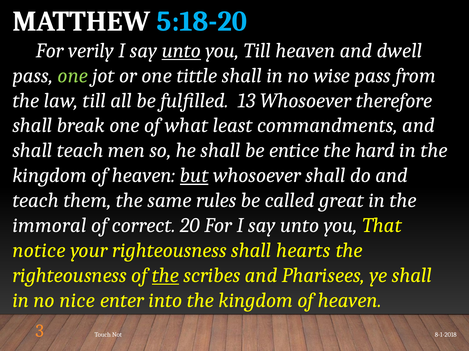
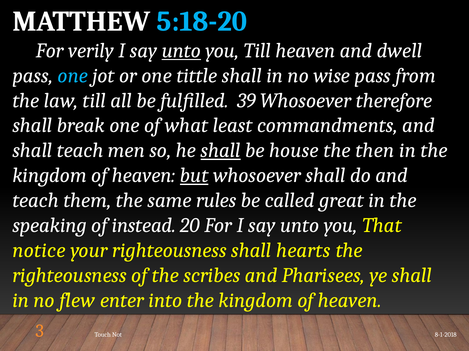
one at (73, 76) colour: light green -> light blue
13: 13 -> 39
shall at (221, 151) underline: none -> present
entice: entice -> house
hard: hard -> then
immoral: immoral -> speaking
correct: correct -> instead
the at (165, 276) underline: present -> none
nice: nice -> flew
